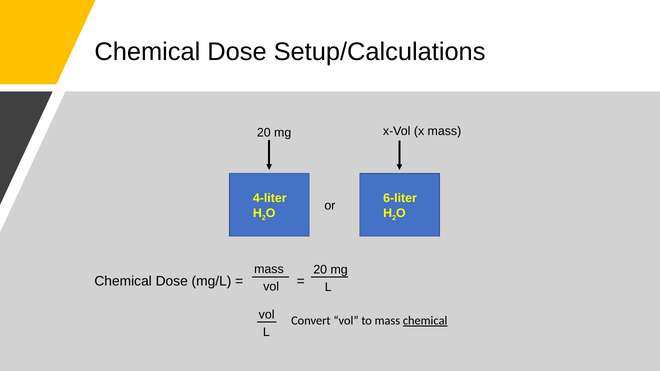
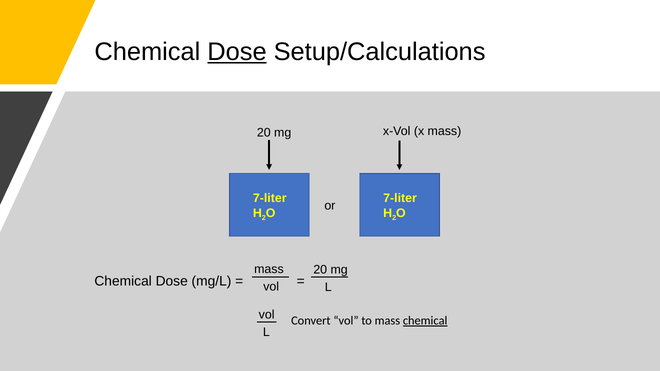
Dose at (237, 52) underline: none -> present
4-liter at (270, 198): 4-liter -> 7-liter
6-liter at (400, 198): 6-liter -> 7-liter
